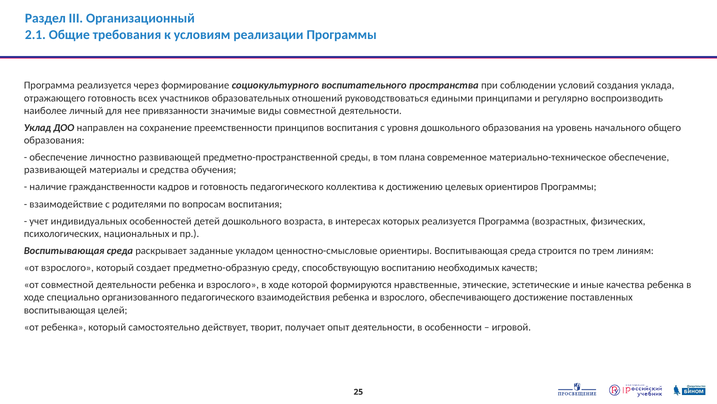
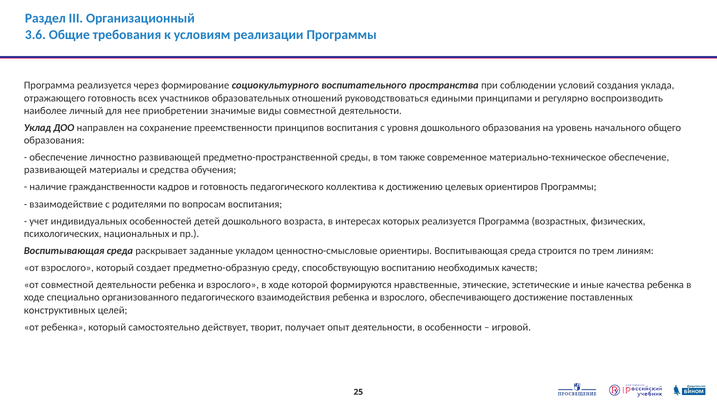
2.1: 2.1 -> 3.6
привязанности: привязанности -> приобретении
плана: плана -> также
воспитывающая at (60, 310): воспитывающая -> конструктивных
